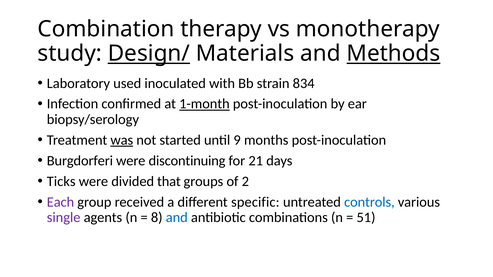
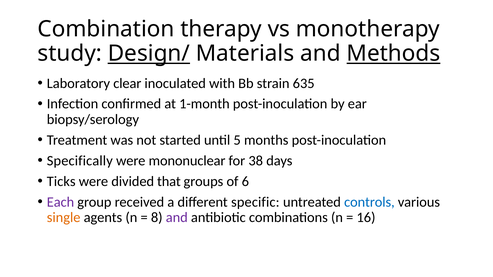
used: used -> clear
834: 834 -> 635
1-month underline: present -> none
was underline: present -> none
9: 9 -> 5
Burgdorferi: Burgdorferi -> Specifically
discontinuing: discontinuing -> mononuclear
21: 21 -> 38
2: 2 -> 6
single colour: purple -> orange
and at (177, 218) colour: blue -> purple
51: 51 -> 16
